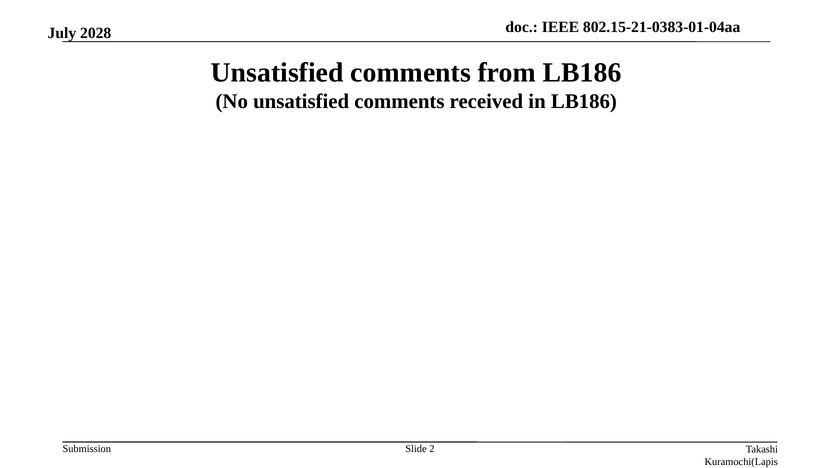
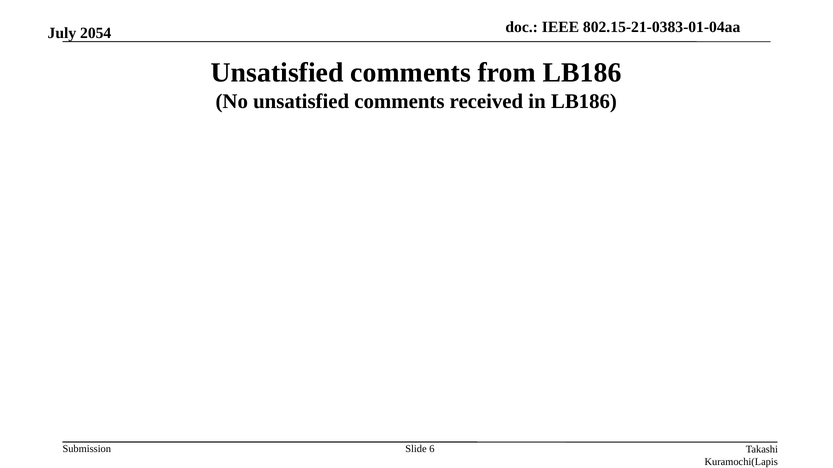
2028: 2028 -> 2054
2: 2 -> 6
